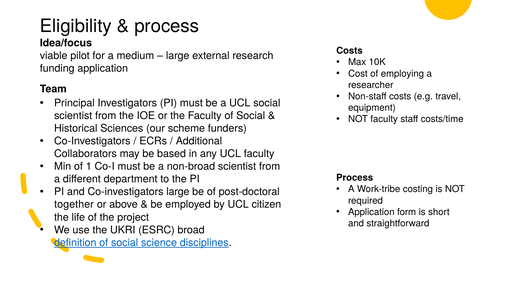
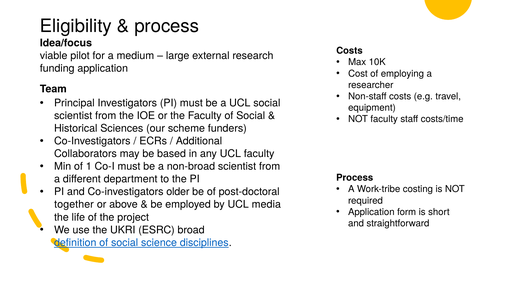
Co-investigators large: large -> older
citizen: citizen -> media
